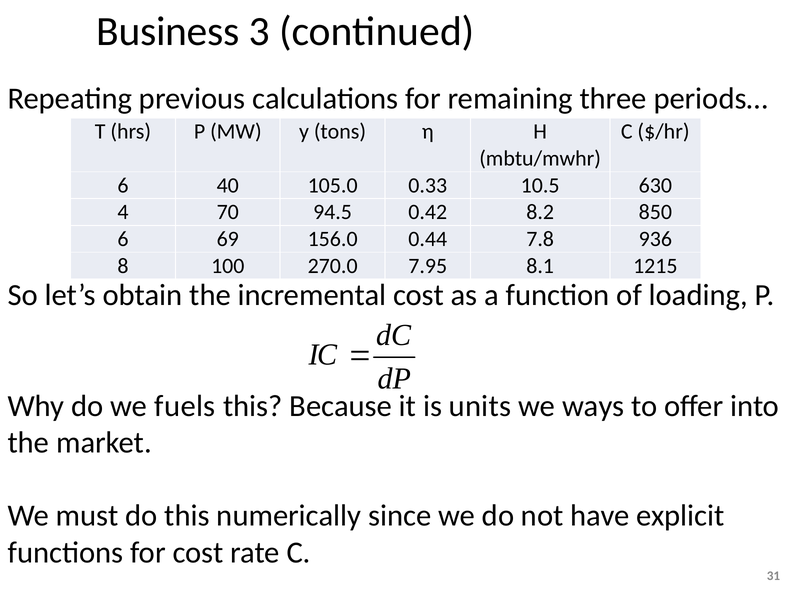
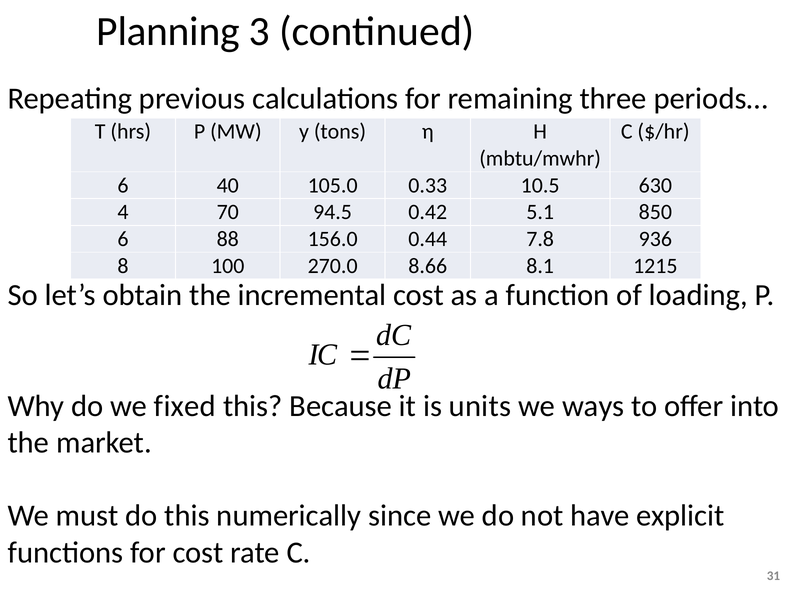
Business: Business -> Planning
8.2: 8.2 -> 5.1
69: 69 -> 88
7.95: 7.95 -> 8.66
fuels: fuels -> fixed
